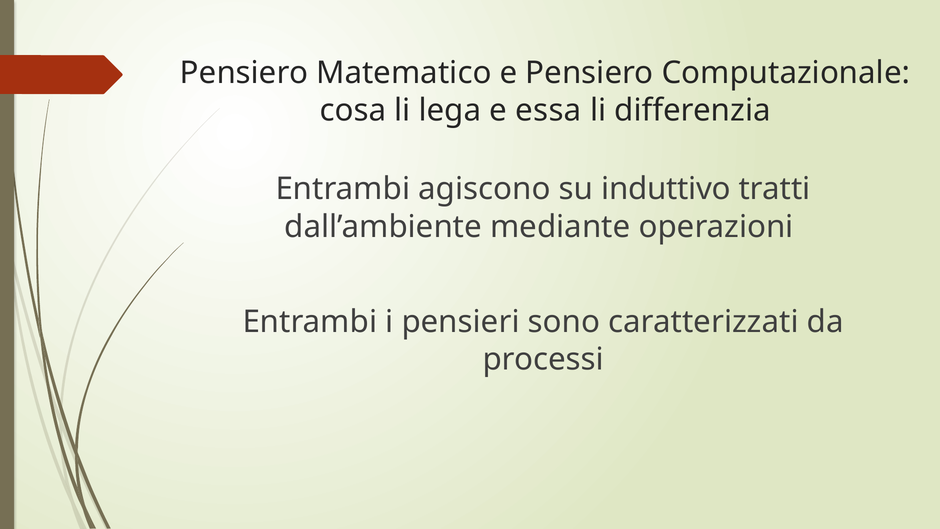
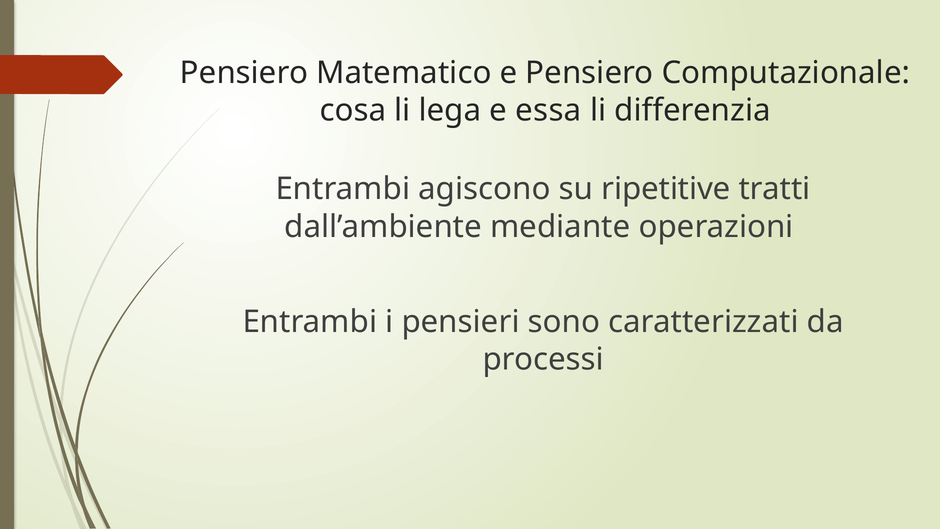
induttivo: induttivo -> ripetitive
